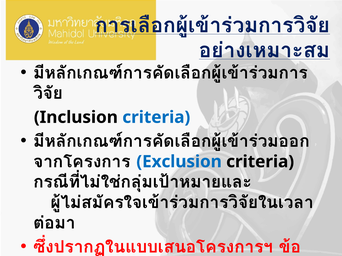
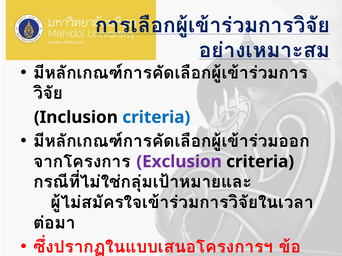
Exclusion colour: blue -> purple
